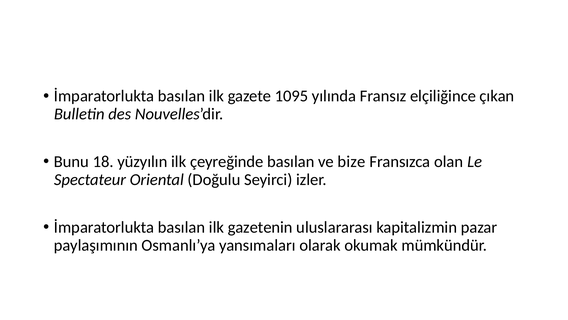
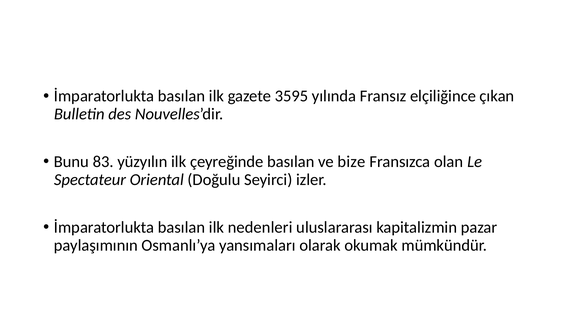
1095: 1095 -> 3595
18: 18 -> 83
gazetenin: gazetenin -> nedenleri
